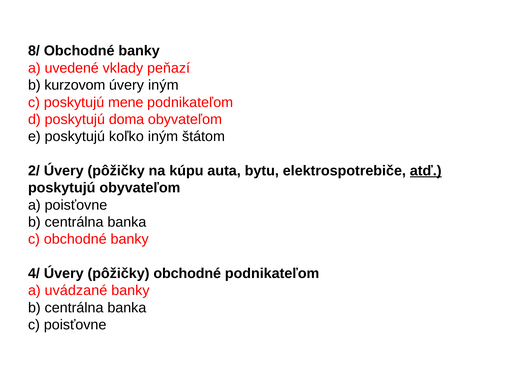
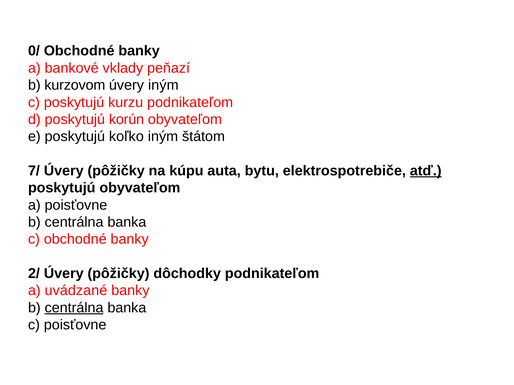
8/: 8/ -> 0/
uvedené: uvedené -> bankové
mene: mene -> kurzu
doma: doma -> korún
2/: 2/ -> 7/
4/: 4/ -> 2/
pôžičky obchodné: obchodné -> dôchodky
centrálna at (74, 308) underline: none -> present
